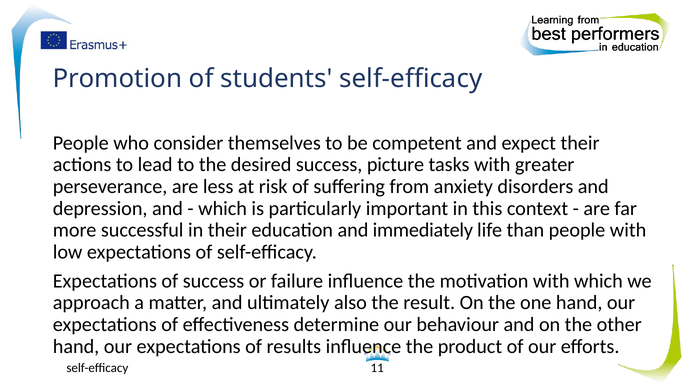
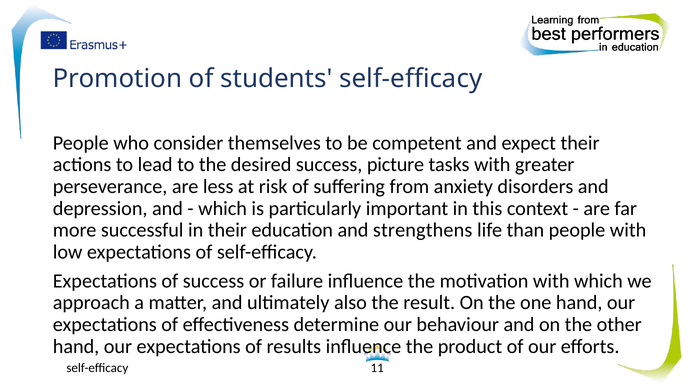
immediately: immediately -> strengthens
